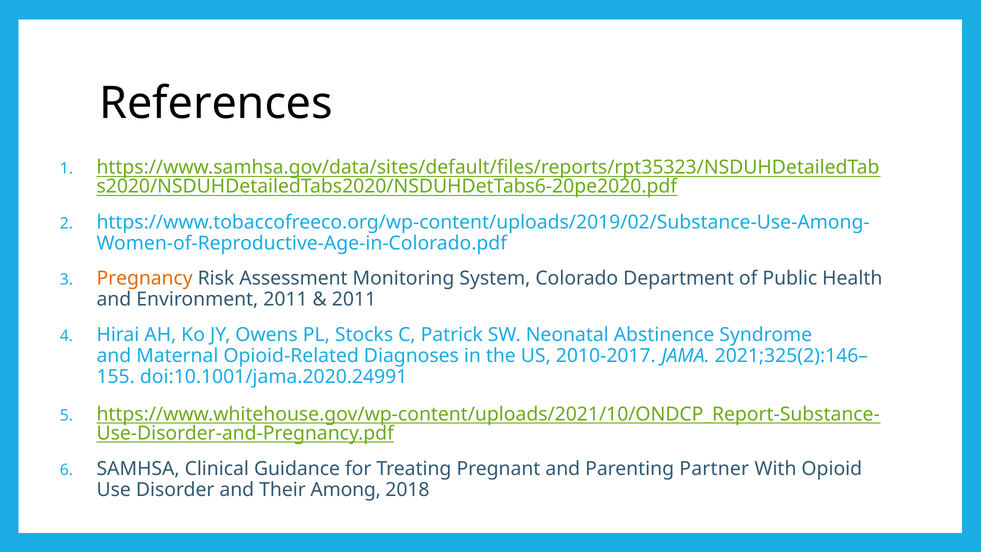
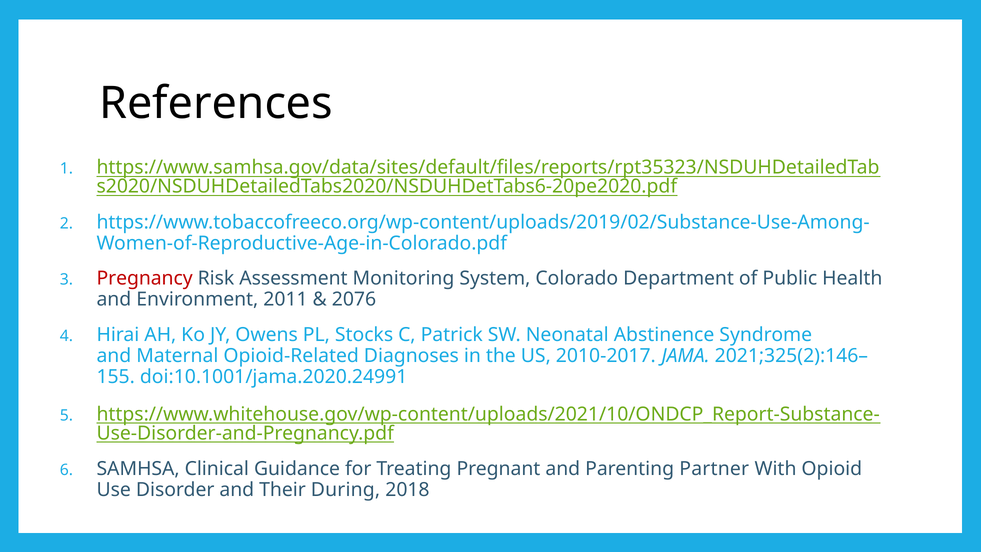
Pregnancy colour: orange -> red
2011 at (354, 299): 2011 -> 2076
Among: Among -> During
